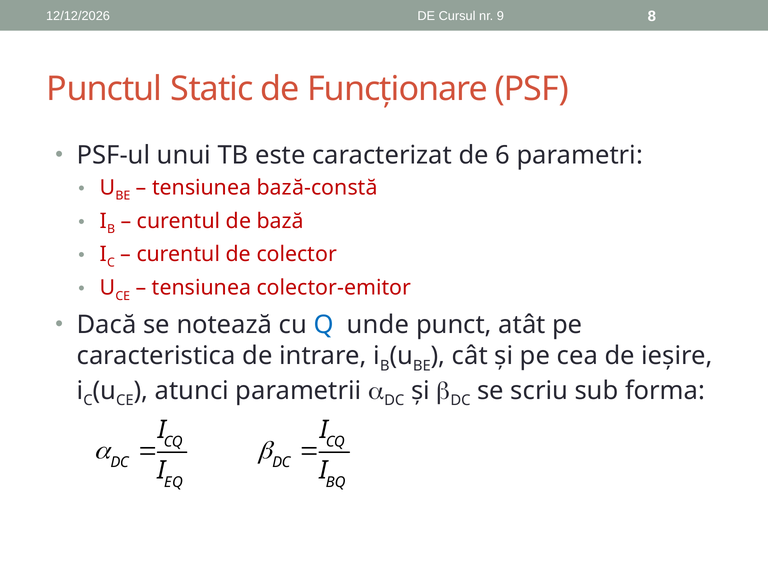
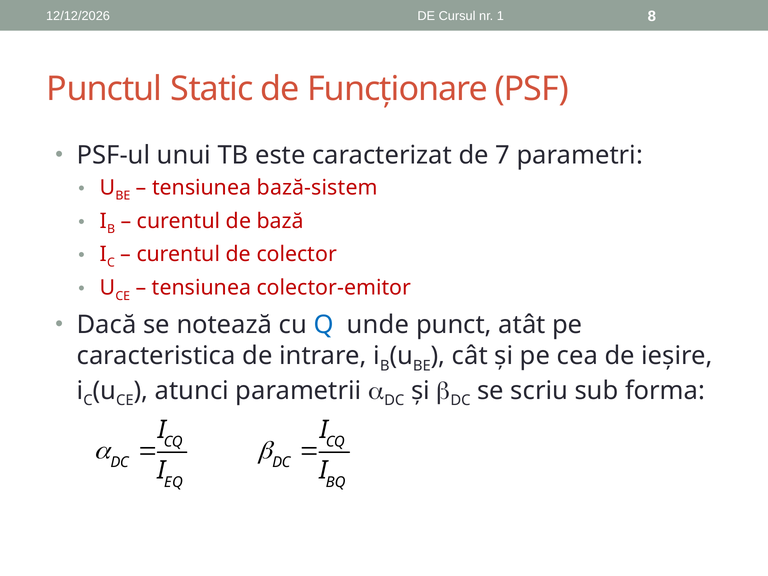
9: 9 -> 1
6: 6 -> 7
bază-constă: bază-constă -> bază-sistem
